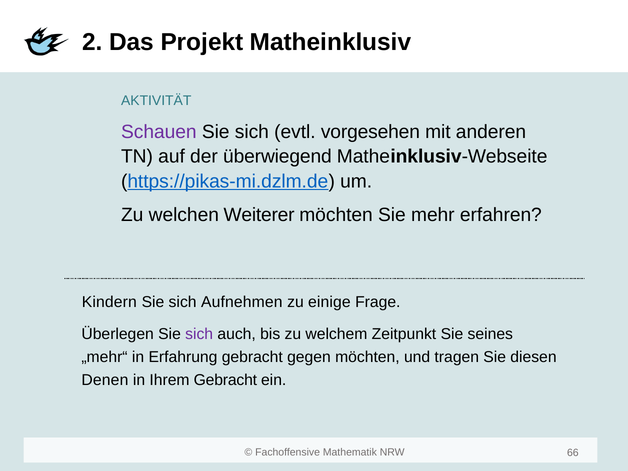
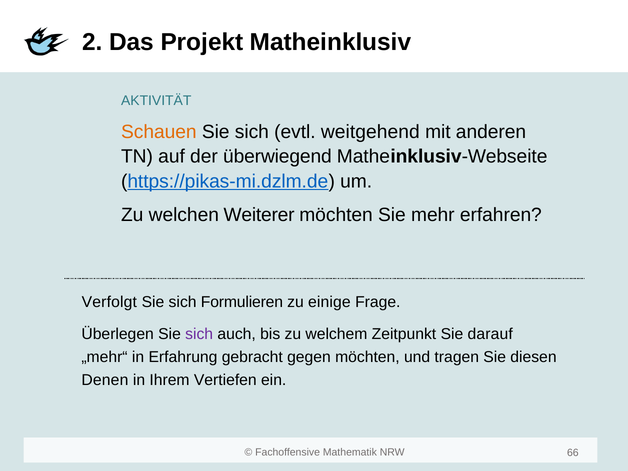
Schauen colour: purple -> orange
vorgesehen: vorgesehen -> weitgehend
Kindern: Kindern -> Verfolgt
Aufnehmen: Aufnehmen -> Formulieren
seines: seines -> darauf
Ihrem Gebracht: Gebracht -> Vertiefen
